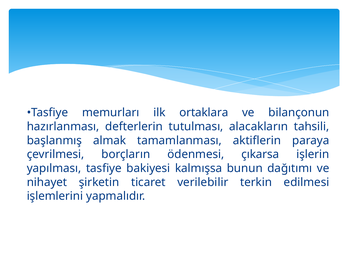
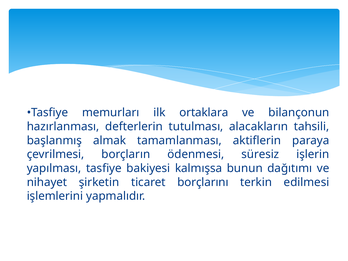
çıkarsa: çıkarsa -> süresiz
verilebilir: verilebilir -> borçlarını
